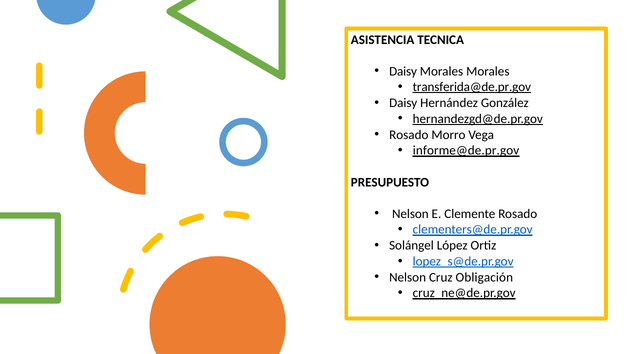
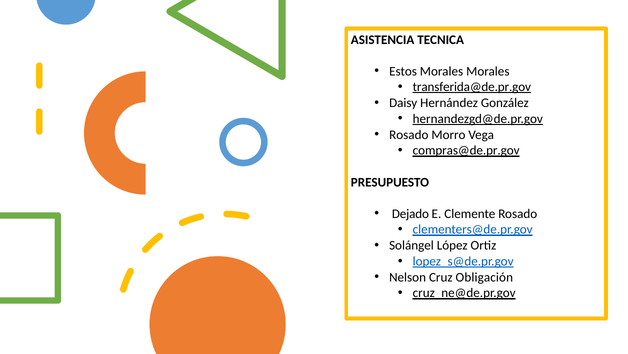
Daisy at (403, 71): Daisy -> Estos
informe@de.pr.gov: informe@de.pr.gov -> compras@de.pr.gov
Nelson at (410, 213): Nelson -> Dejado
